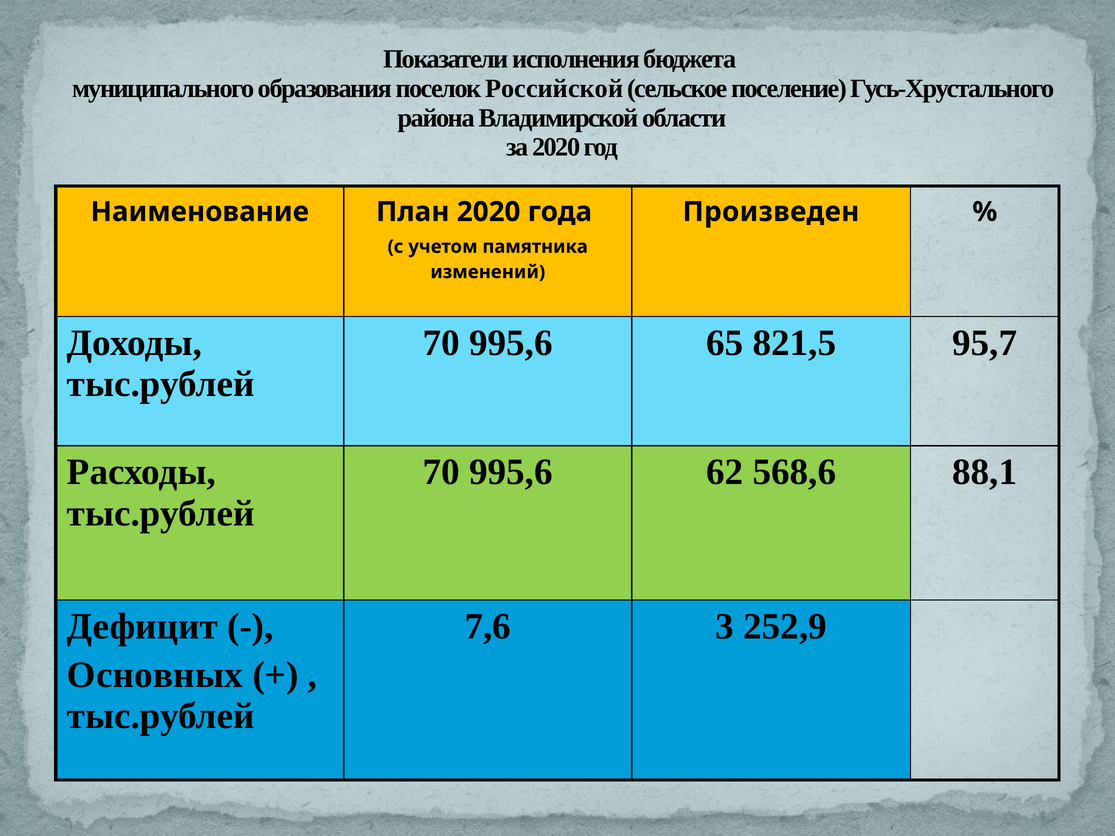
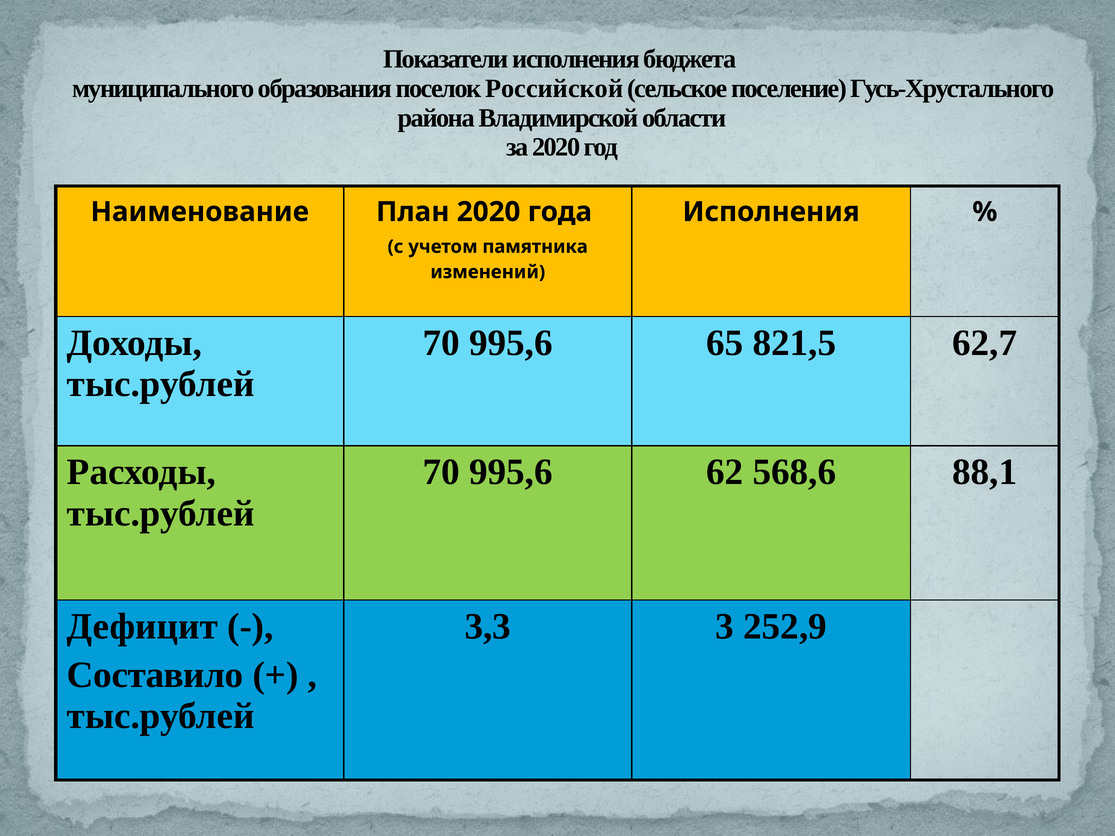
Произведен at (771, 212): Произведен -> Исполнения
95,7: 95,7 -> 62,7
7,6: 7,6 -> 3,3
Основных: Основных -> Составило
